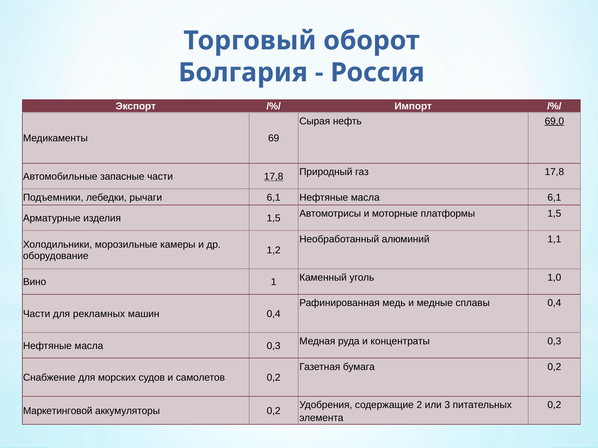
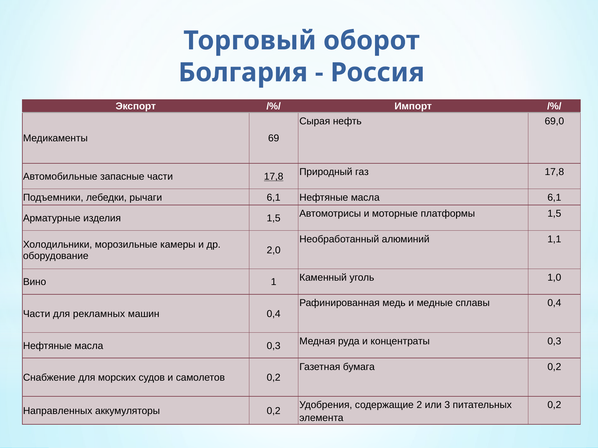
69,0 underline: present -> none
1,2: 1,2 -> 2,0
Маркетинговой: Маркетинговой -> Направленных
